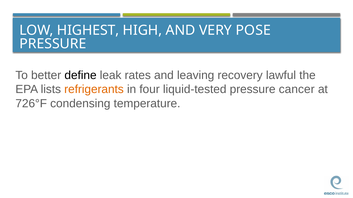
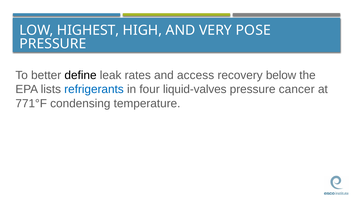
leaving: leaving -> access
lawful: lawful -> below
refrigerants colour: orange -> blue
liquid-tested: liquid-tested -> liquid-valves
726°F: 726°F -> 771°F
